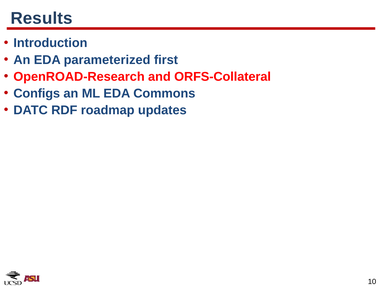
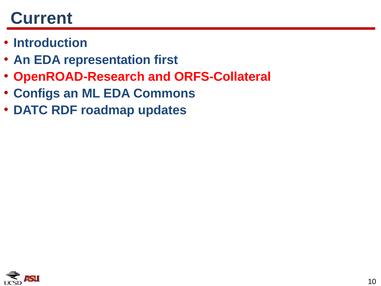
Results: Results -> Current
parameterized: parameterized -> representation
